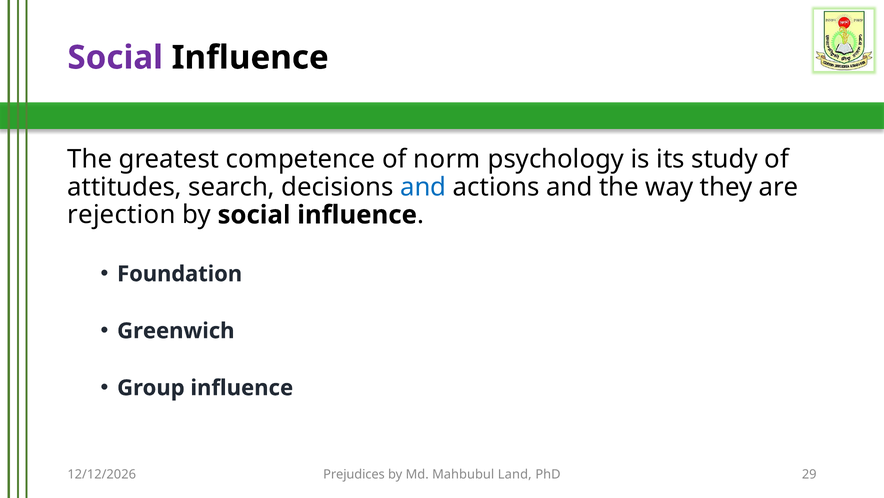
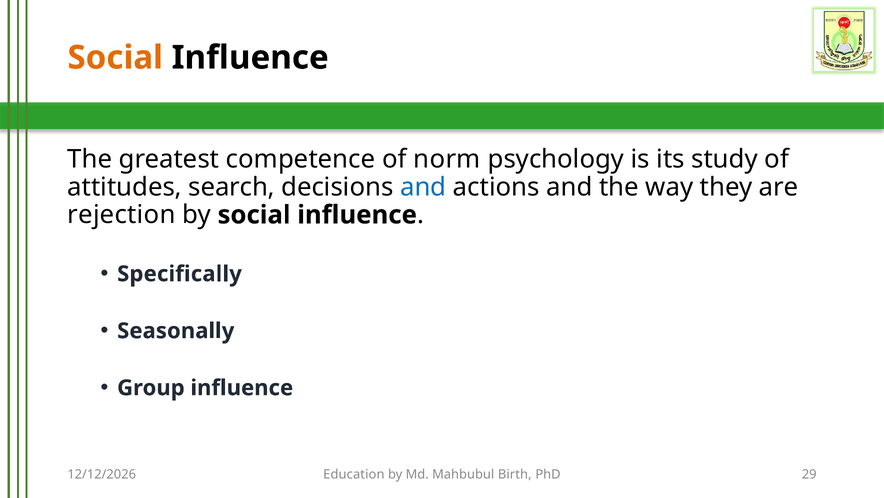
Social at (115, 58) colour: purple -> orange
Foundation: Foundation -> Specifically
Greenwich: Greenwich -> Seasonally
Prejudices: Prejudices -> Education
Land: Land -> Birth
